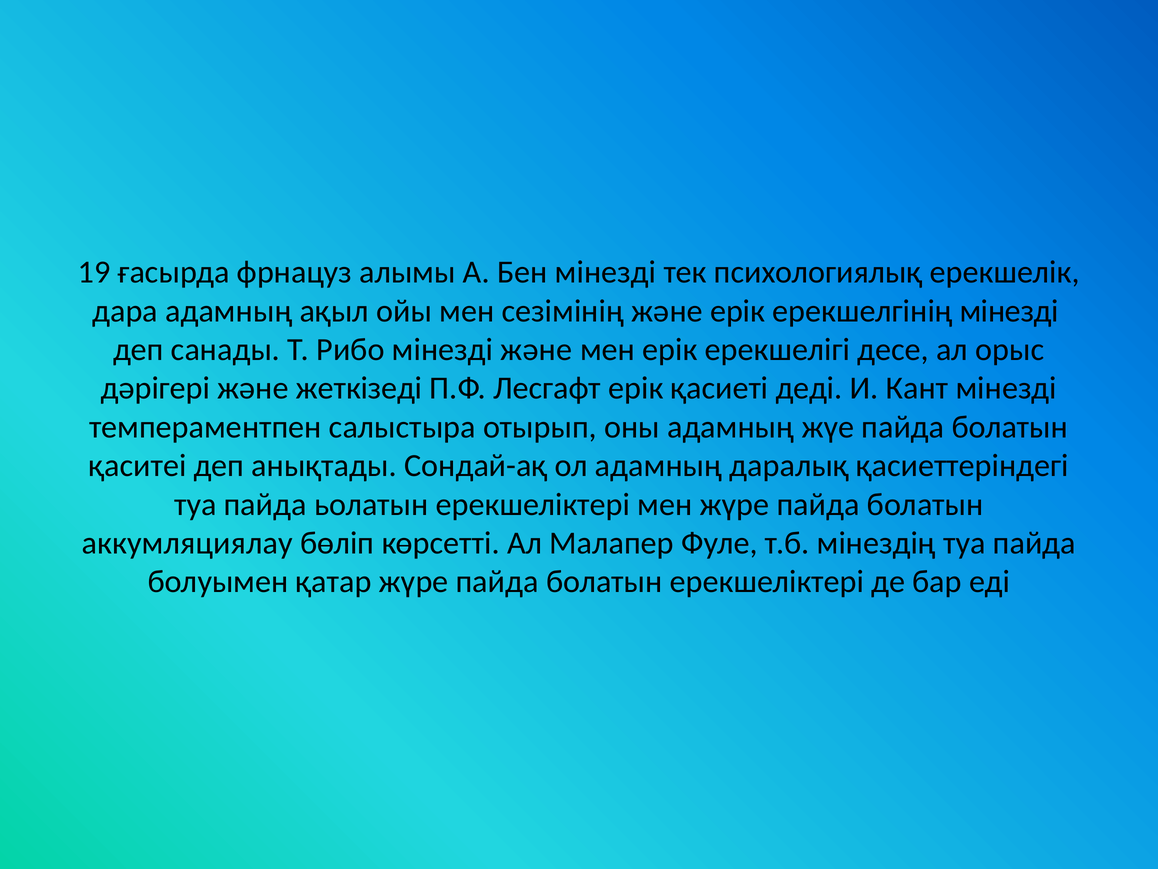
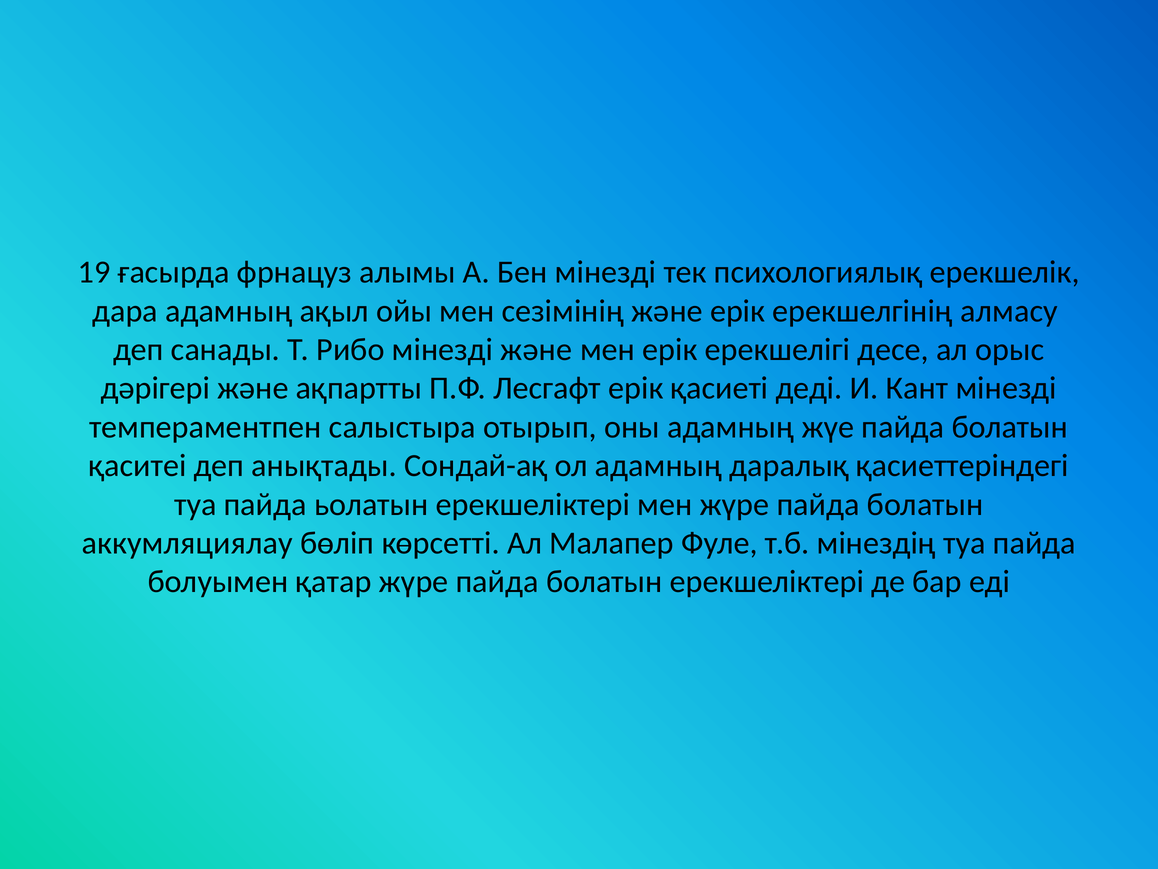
ерекшелгінің мінезді: мінезді -> алмасу
жеткізеді: жеткізеді -> ақпартты
